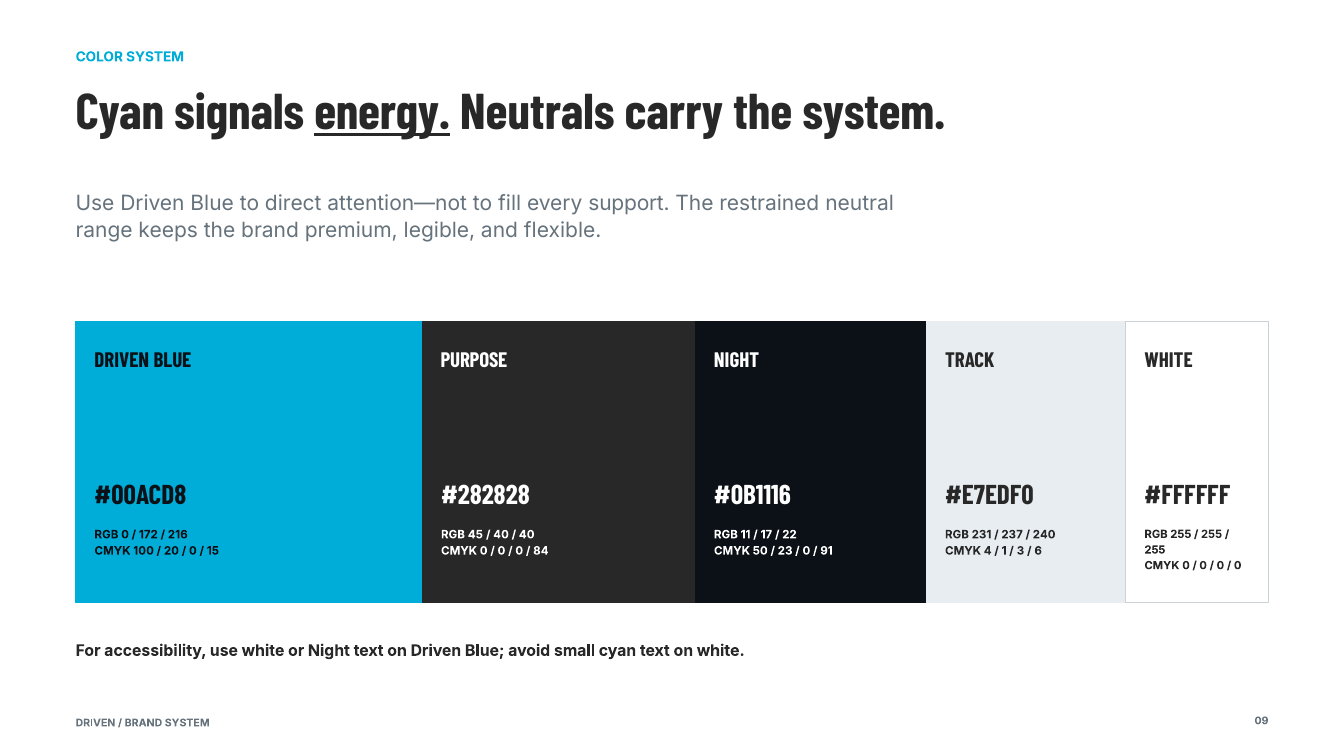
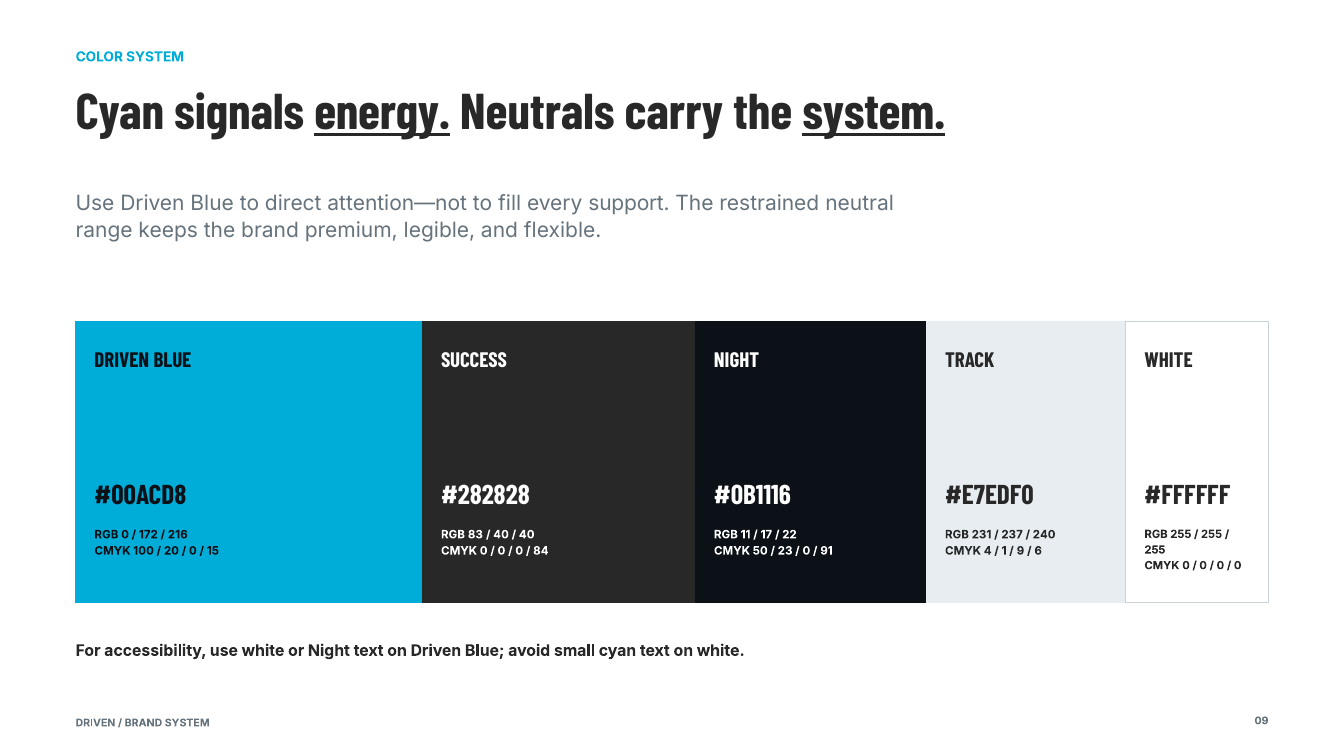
system at (874, 113) underline: none -> present
PURPOSE: PURPOSE -> SUCCESS
45: 45 -> 83
3: 3 -> 9
